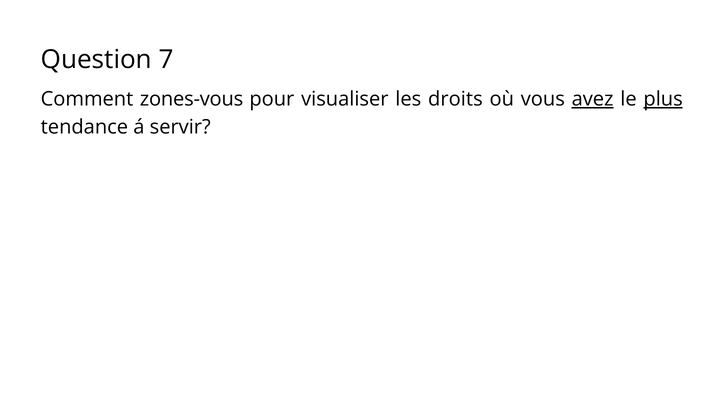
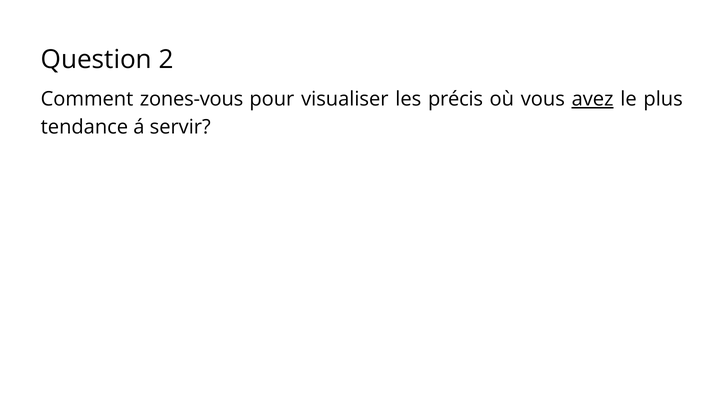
7: 7 -> 2
droits: droits -> précis
plus underline: present -> none
